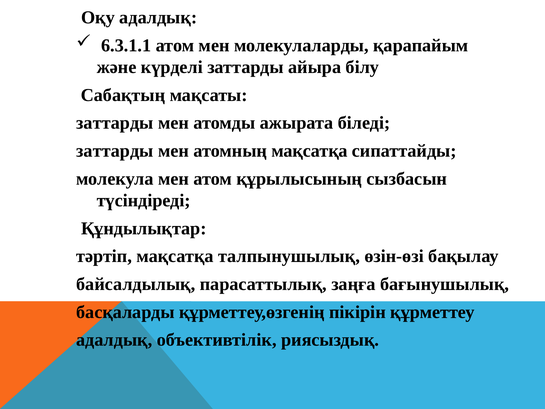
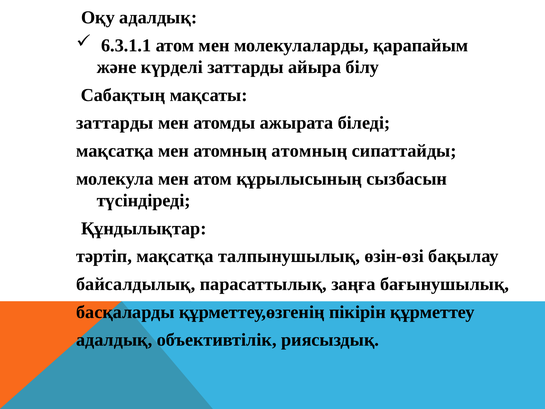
заттарды at (115, 151): заттарды -> мақсатқа
атомның мақсатқа: мақсатқа -> атомның
